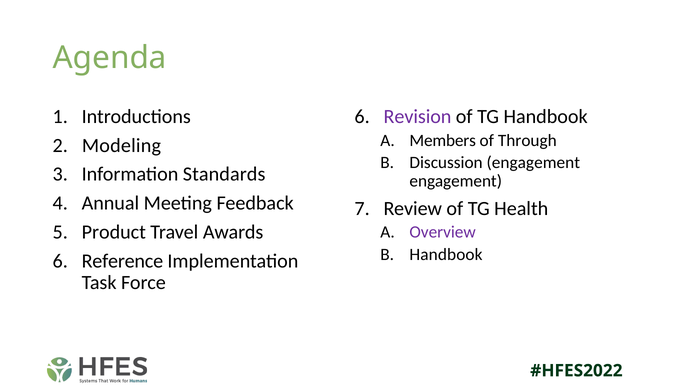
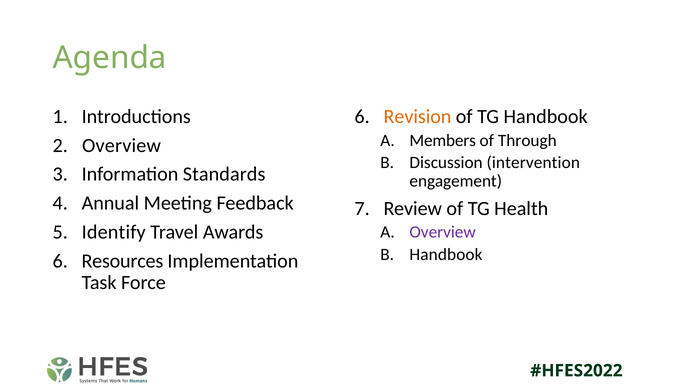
Revision colour: purple -> orange
Modeling at (121, 146): Modeling -> Overview
Discussion engagement: engagement -> intervention
Product: Product -> Identify
Reference: Reference -> Resources
